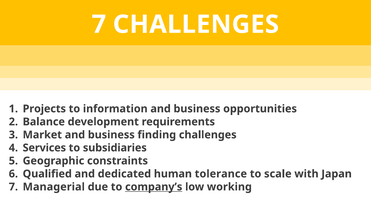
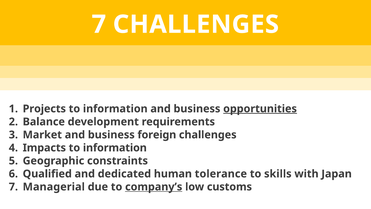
opportunities underline: none -> present
finding: finding -> foreign
Services: Services -> Impacts
subsidiaries at (115, 148): subsidiaries -> information
scale: scale -> skills
working: working -> customs
